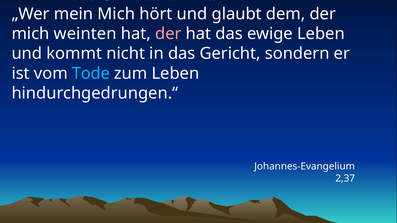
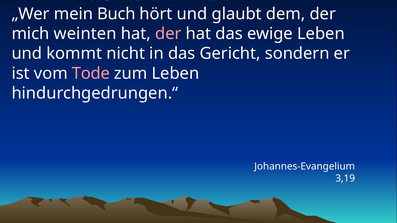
mein Mich: Mich -> Buch
Tode colour: light blue -> pink
2,37: 2,37 -> 3,19
